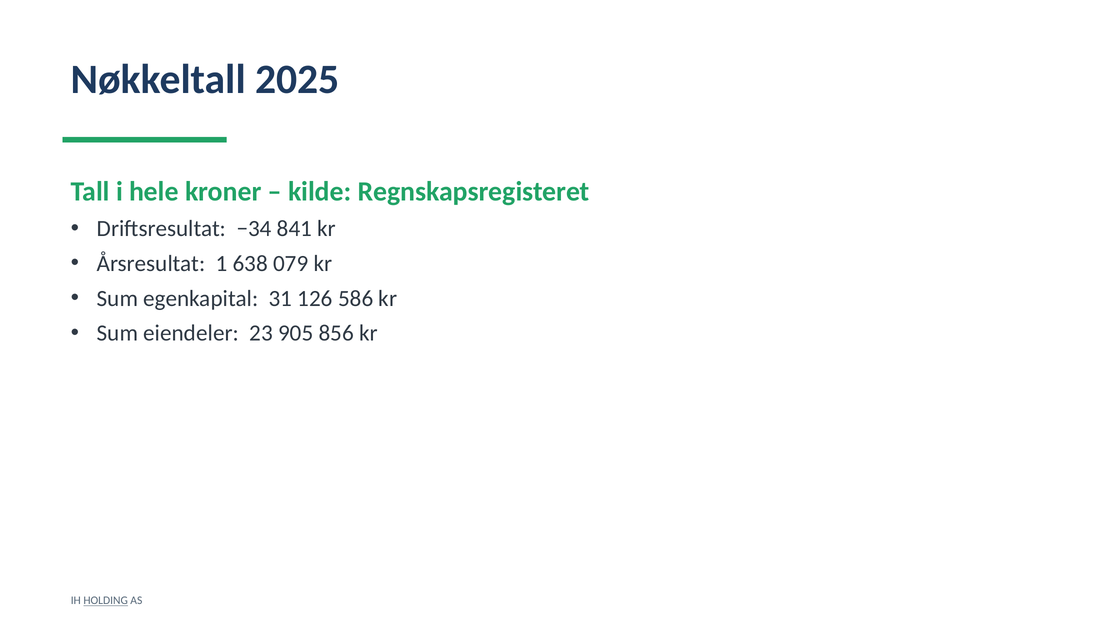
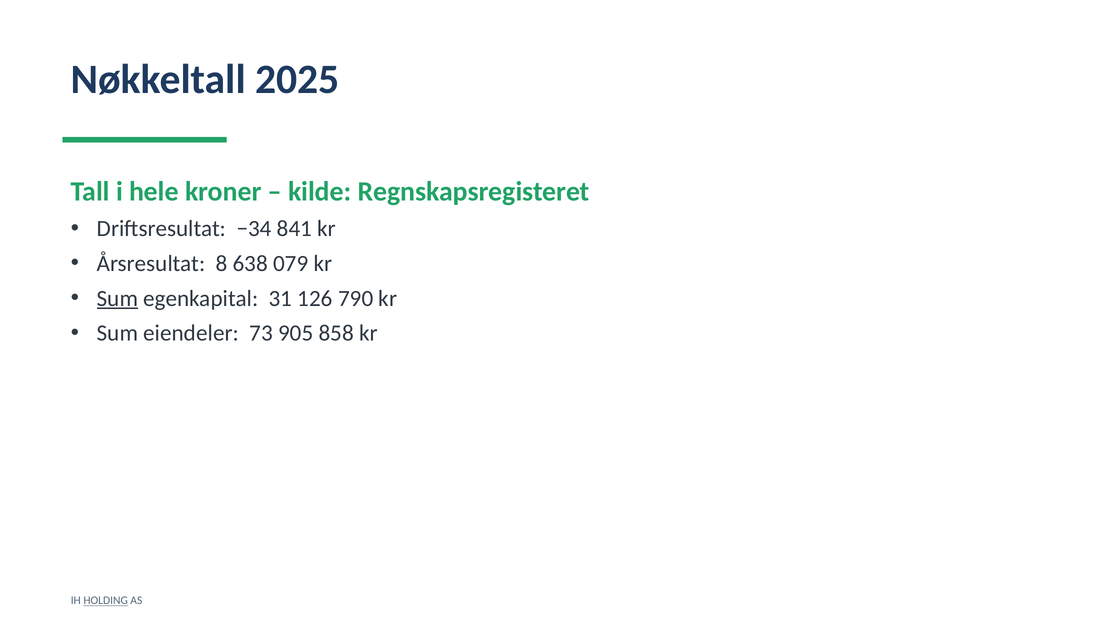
1: 1 -> 8
Sum at (117, 298) underline: none -> present
586: 586 -> 790
23: 23 -> 73
856: 856 -> 858
